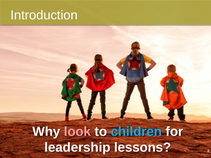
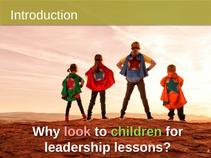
children colour: light blue -> light green
